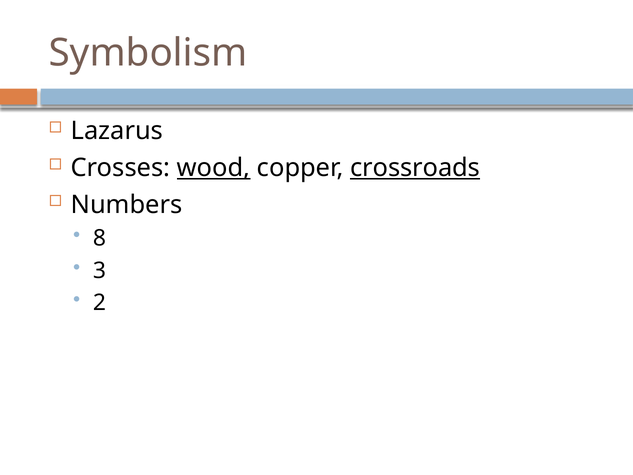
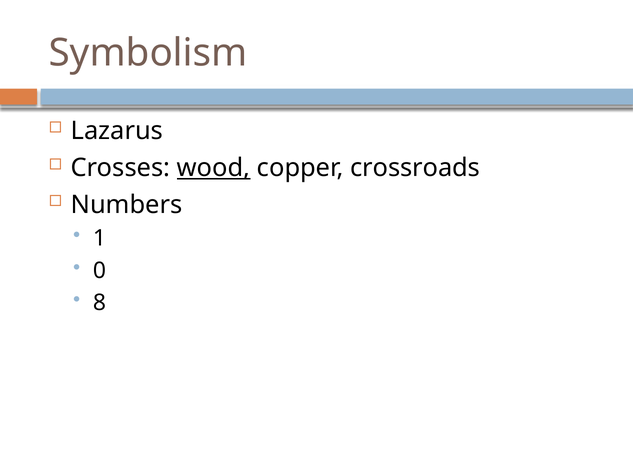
crossroads underline: present -> none
8: 8 -> 1
3: 3 -> 0
2: 2 -> 8
